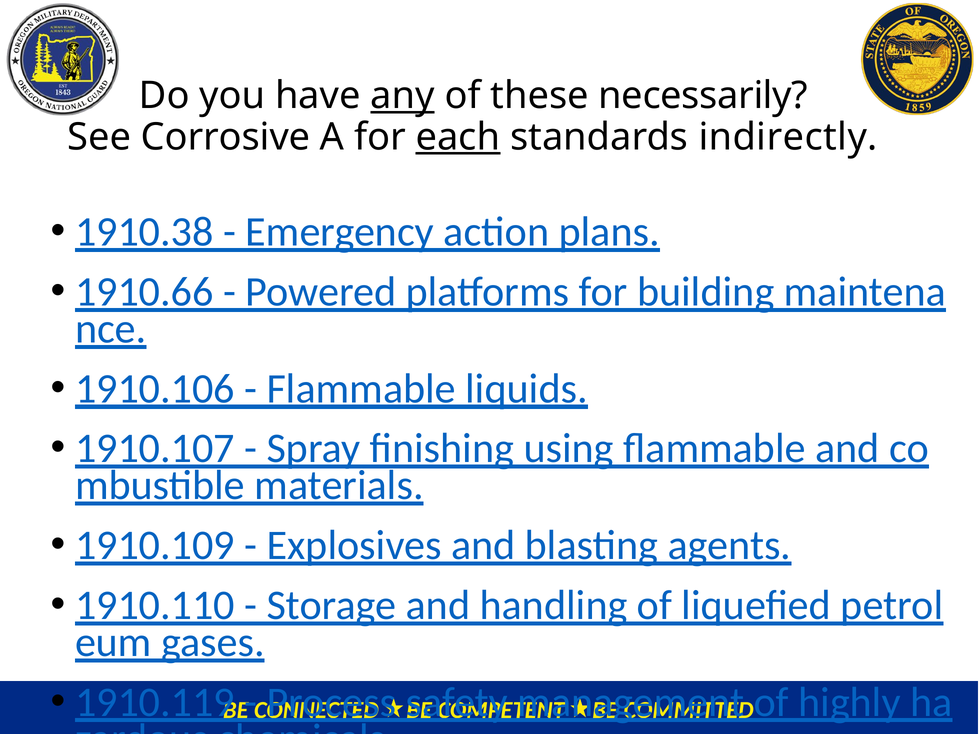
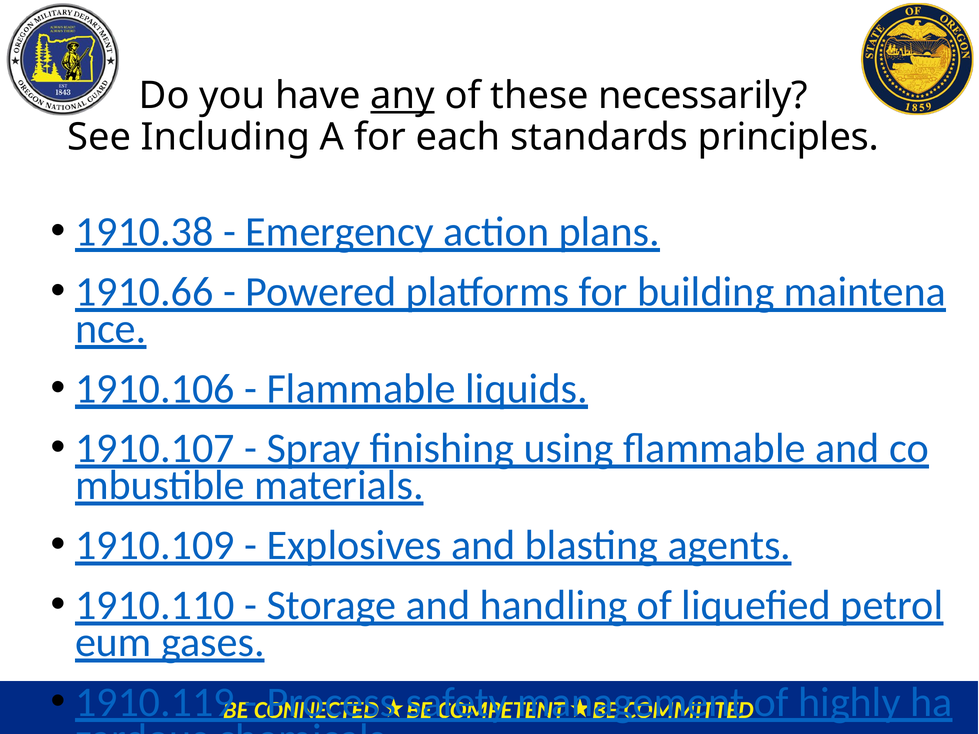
Corrosive: Corrosive -> Including
each underline: present -> none
indirectly: indirectly -> principles
